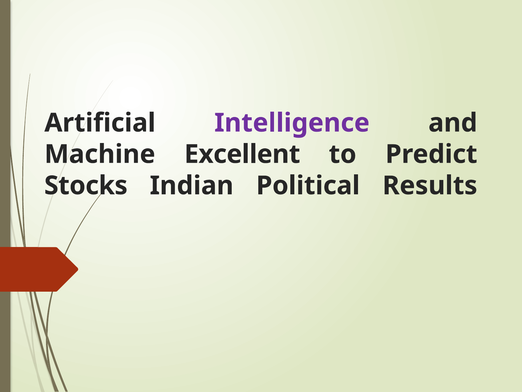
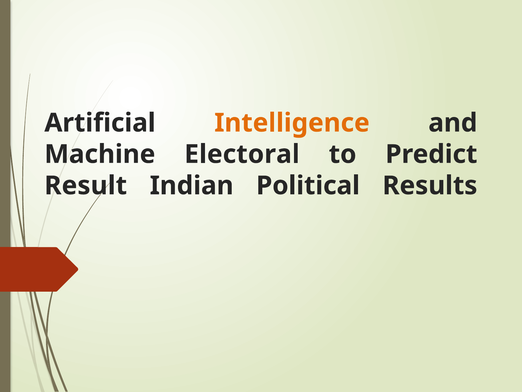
Intelligence colour: purple -> orange
Excellent: Excellent -> Electoral
Stocks: Stocks -> Result
